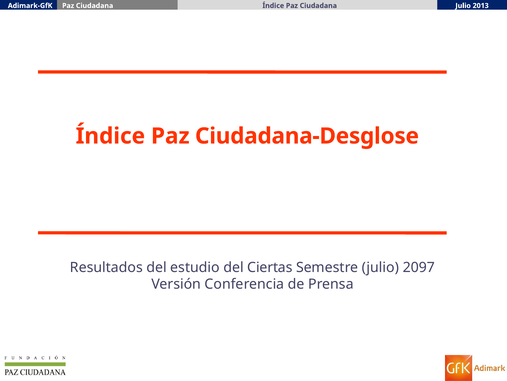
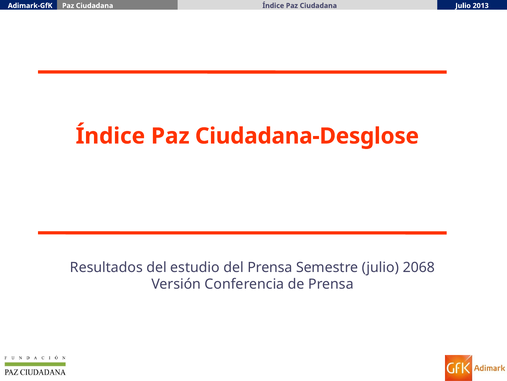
del Ciertas: Ciertas -> Prensa
2097: 2097 -> 2068
